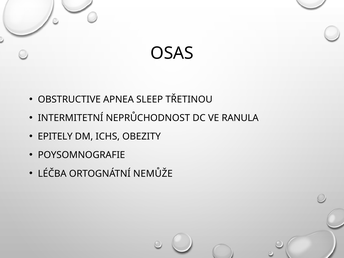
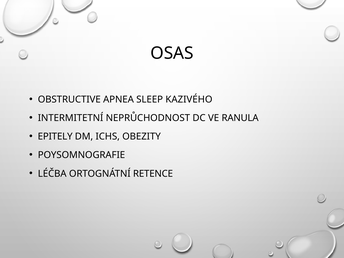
TŘETINOU: TŘETINOU -> KAZIVÉHO
NEMŮŽE: NEMŮŽE -> RETENCE
